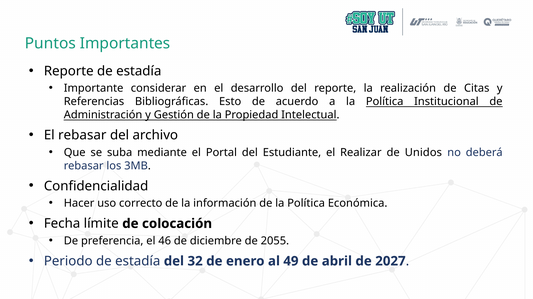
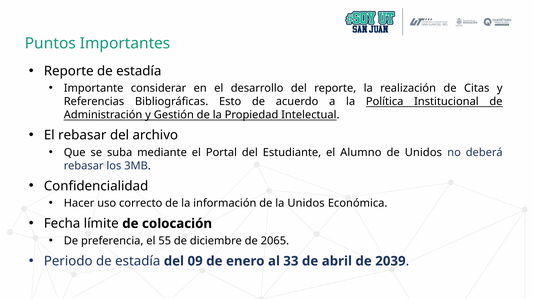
Realizar: Realizar -> Alumno
de la Política: Política -> Unidos
46: 46 -> 55
2055: 2055 -> 2065
32: 32 -> 09
49: 49 -> 33
2027: 2027 -> 2039
